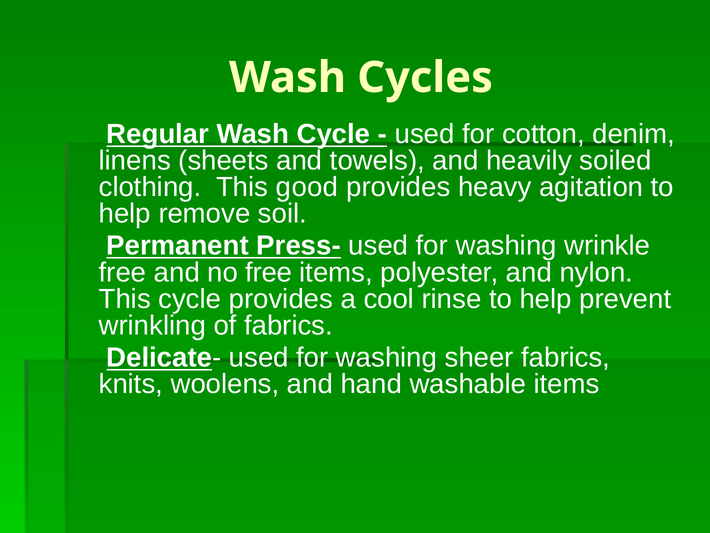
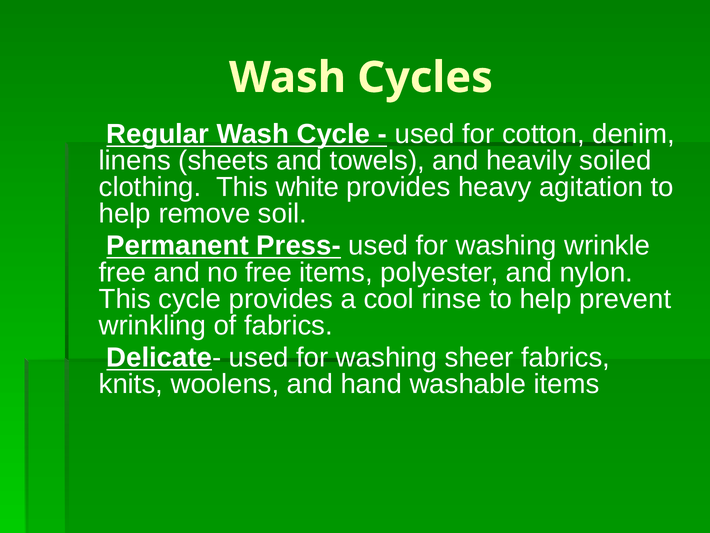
good: good -> white
